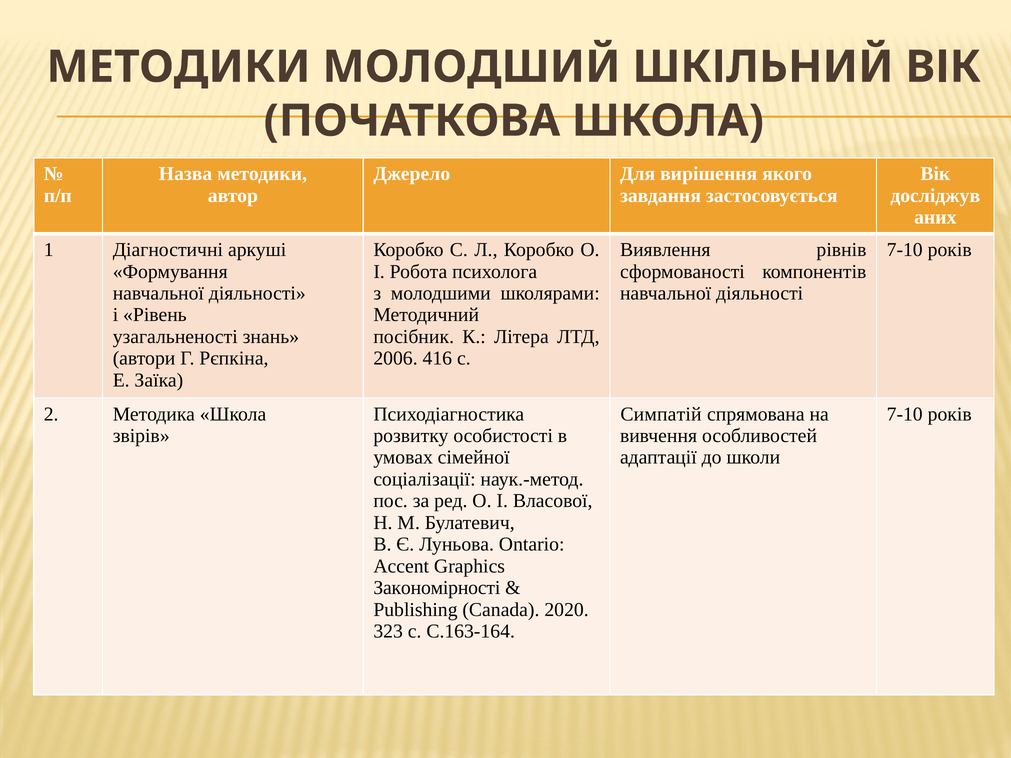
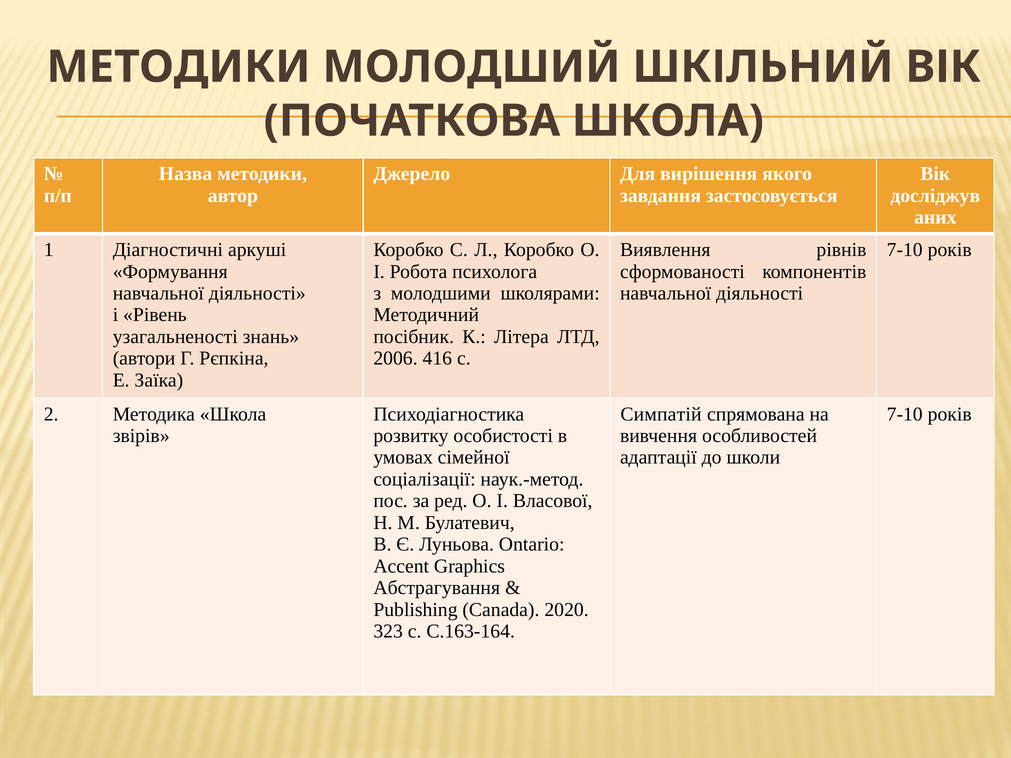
Закономірності: Закономірності -> Абстрагування
